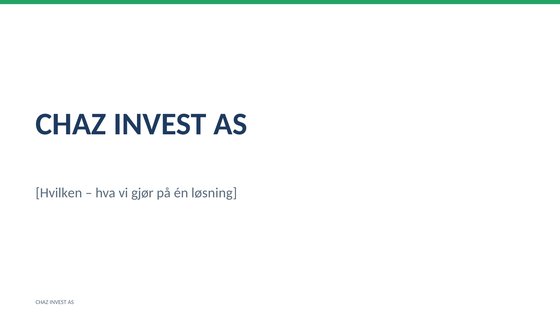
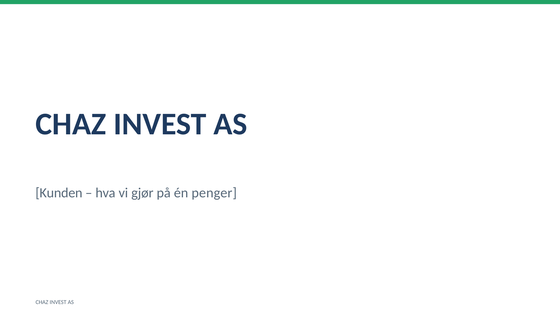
Hvilken: Hvilken -> Kunden
løsning: løsning -> penger
